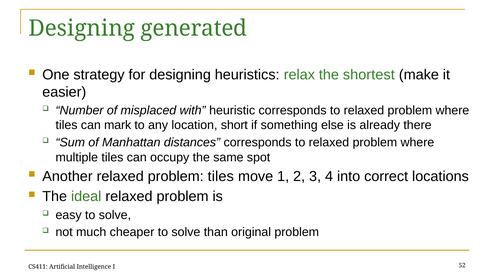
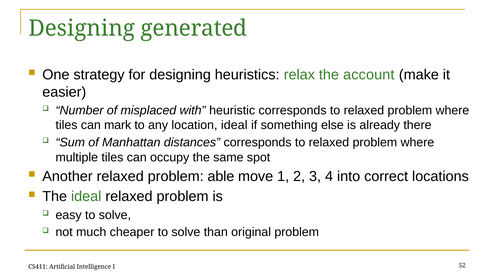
shortest: shortest -> account
location short: short -> ideal
problem tiles: tiles -> able
